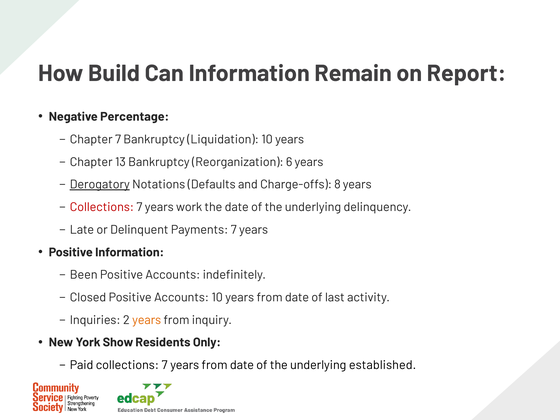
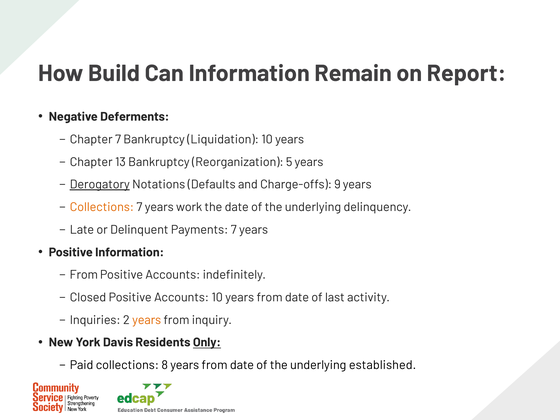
Percentage: Percentage -> Deferments
6: 6 -> 5
8: 8 -> 9
Collections at (102, 207) colour: red -> orange
Been at (84, 275): Been -> From
Show: Show -> Davis
Only underline: none -> present
Paid collections 7: 7 -> 8
